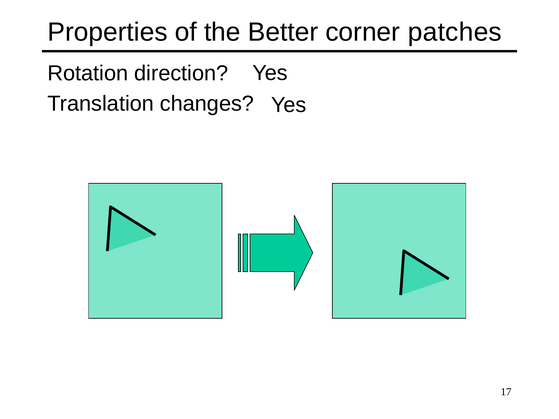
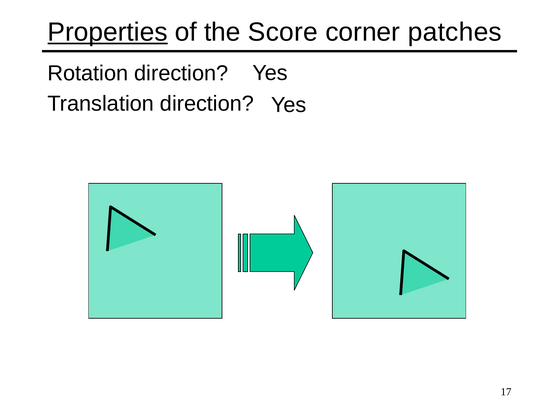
Properties underline: none -> present
Better: Better -> Score
Translation changes: changes -> direction
